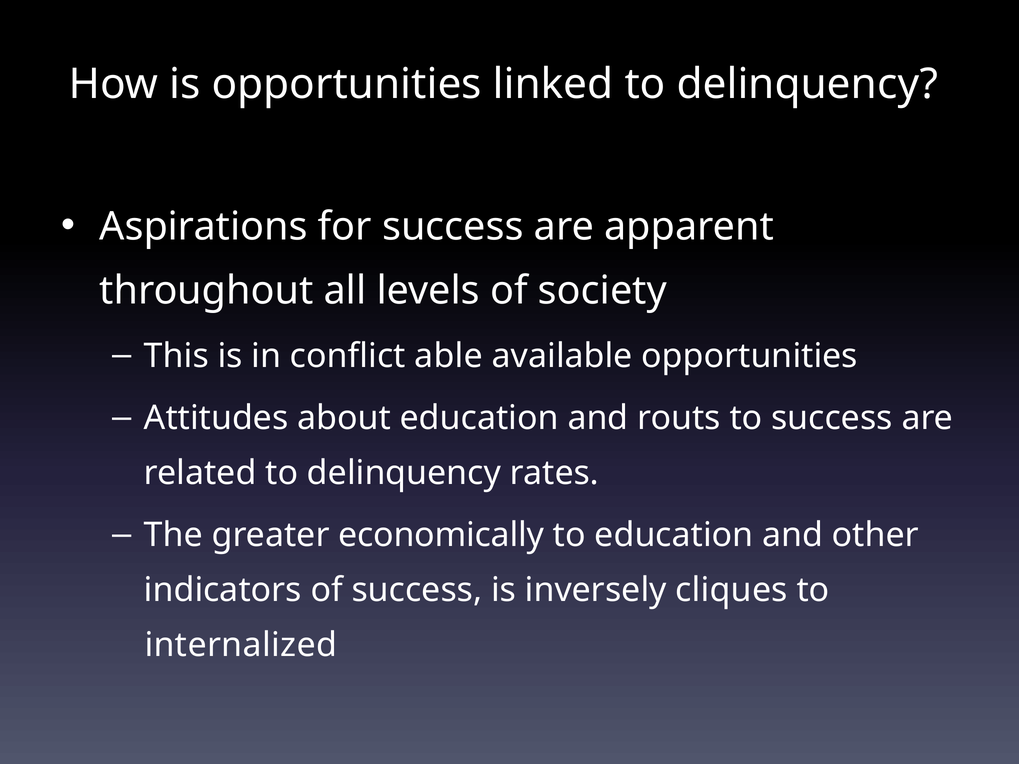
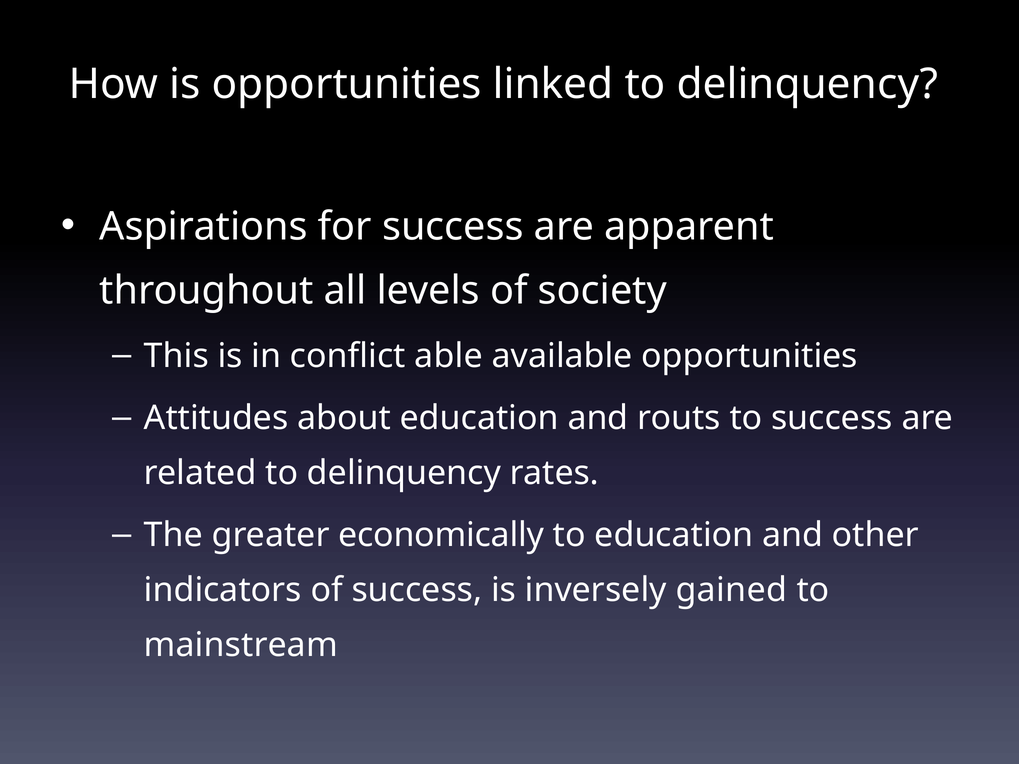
cliques: cliques -> gained
internalized: internalized -> mainstream
